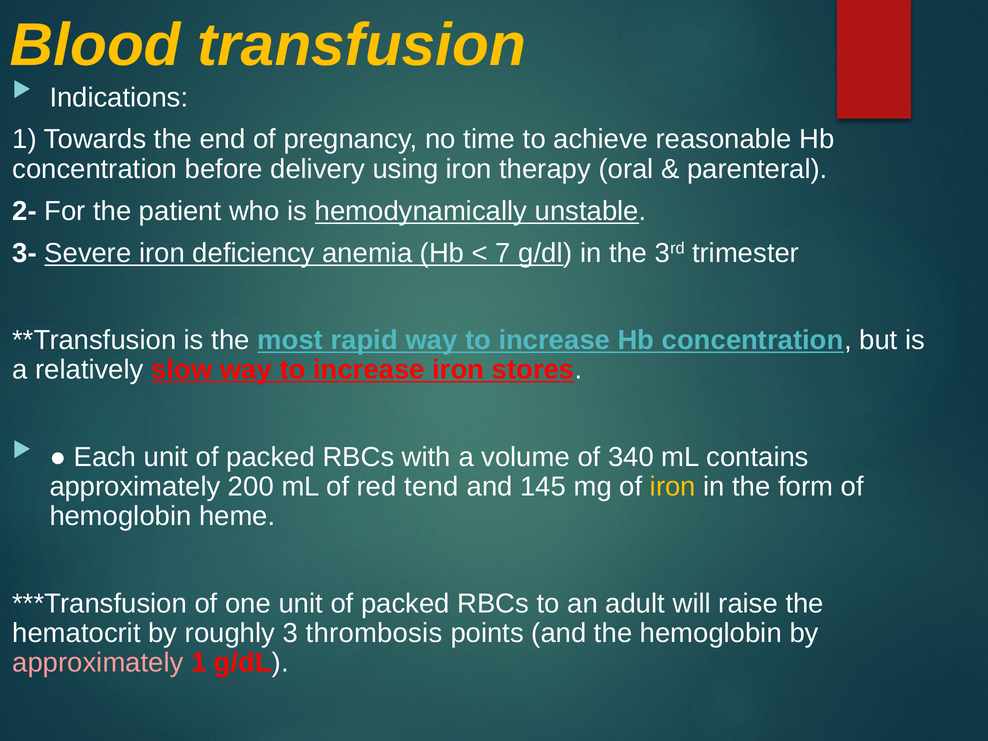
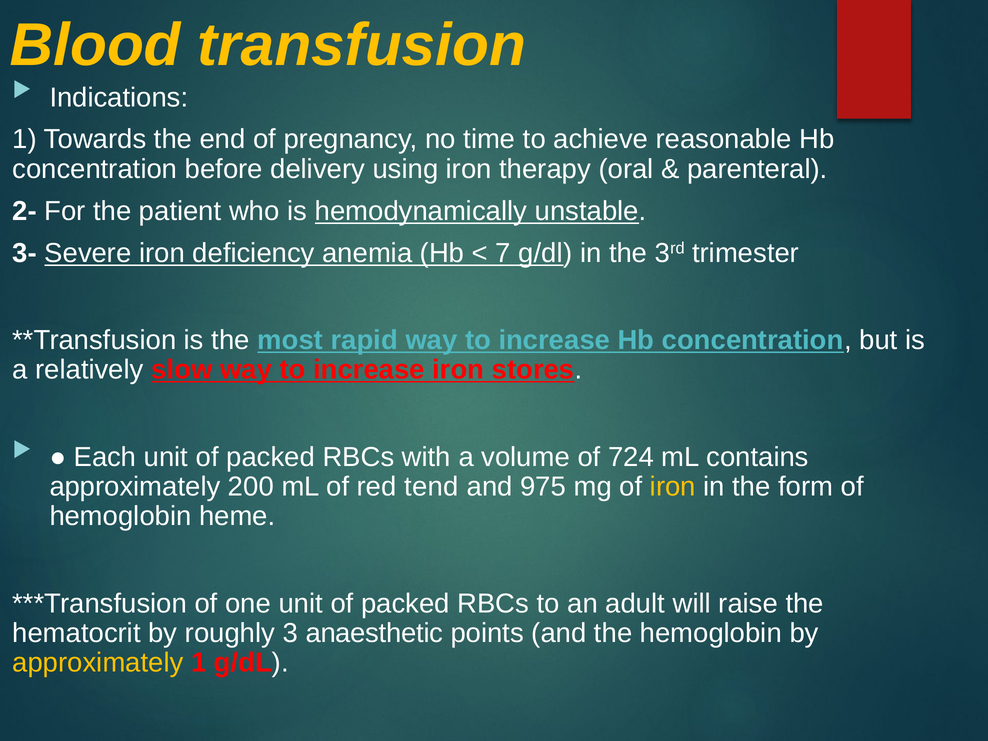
340: 340 -> 724
145: 145 -> 975
thrombosis: thrombosis -> anaesthetic
approximately at (98, 663) colour: pink -> yellow
